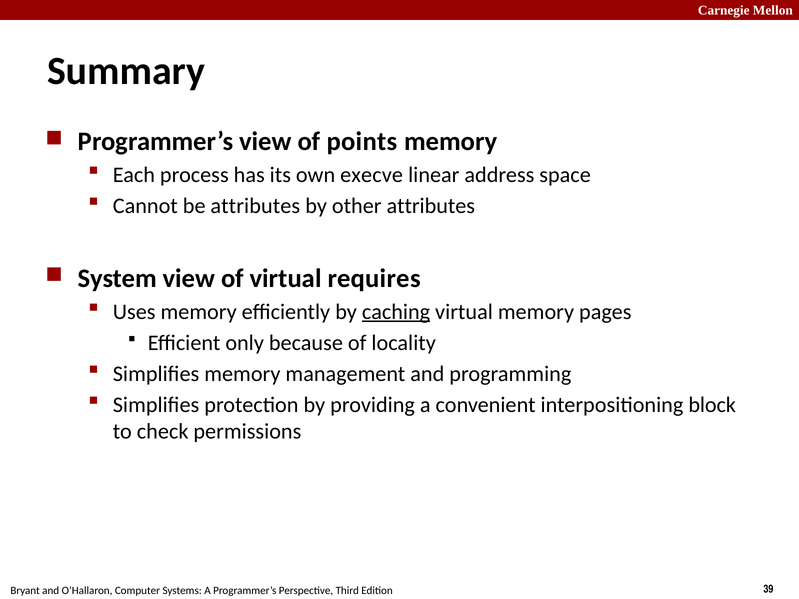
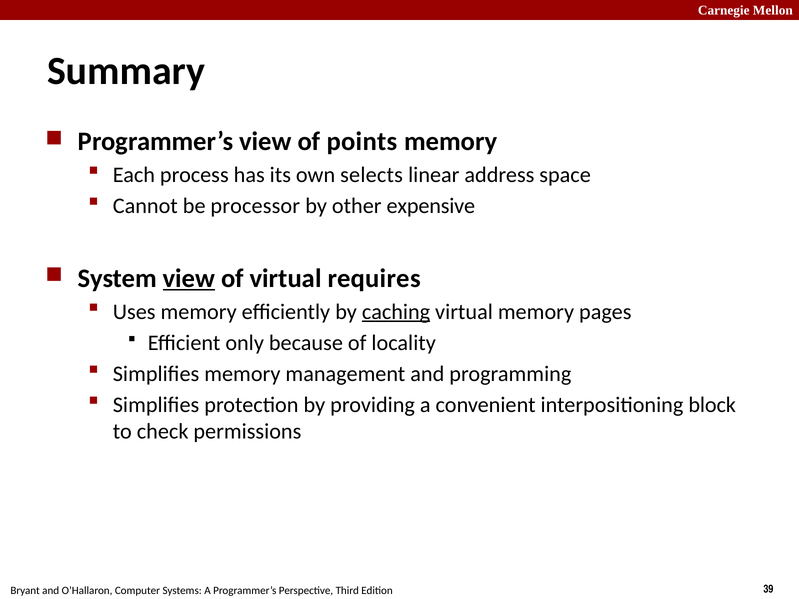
execve: execve -> selects
be attributes: attributes -> processor
other attributes: attributes -> expensive
view at (189, 278) underline: none -> present
